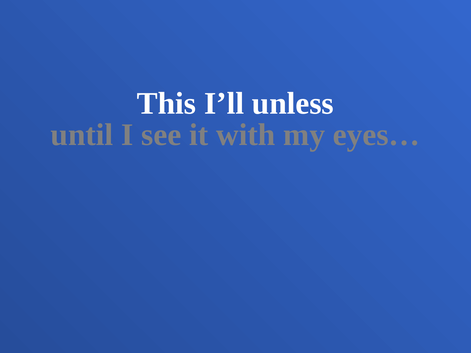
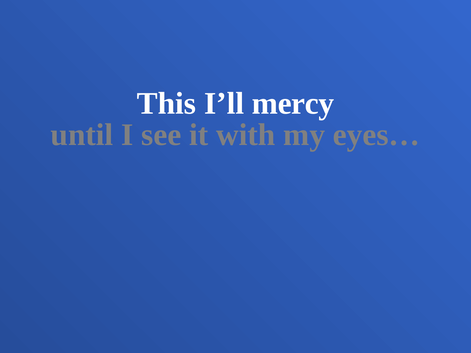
unless: unless -> mercy
